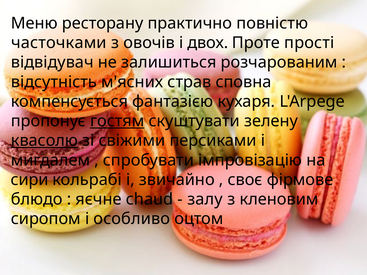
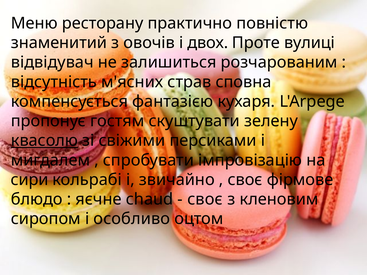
часточками: часточками -> знаменитий
прості: прості -> вулиці
гостям underline: present -> none
залу at (205, 199): залу -> своє
